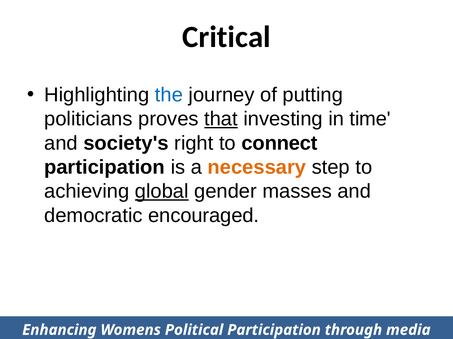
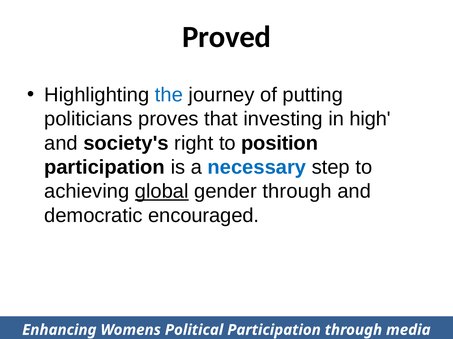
Critical: Critical -> Proved
that underline: present -> none
time: time -> high
connect: connect -> position
necessary colour: orange -> blue
gender masses: masses -> through
